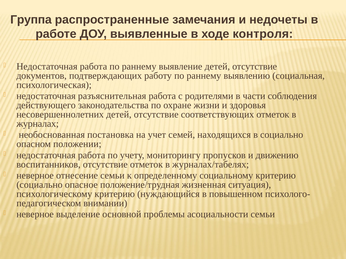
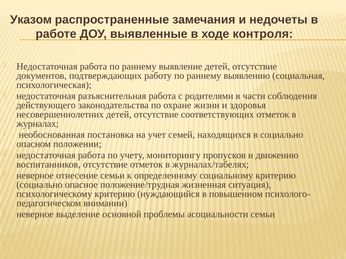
Группа: Группа -> Указом
